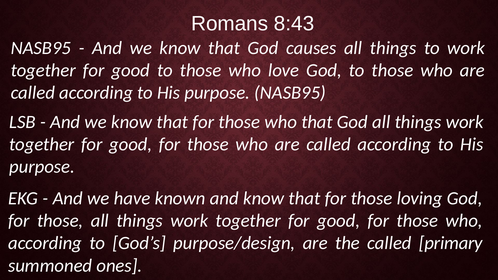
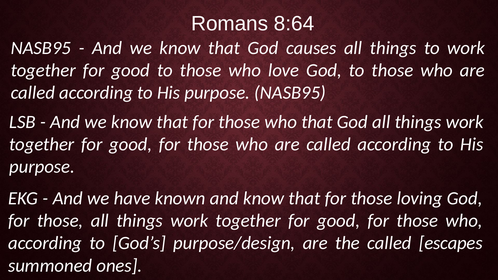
8:43: 8:43 -> 8:64
primary: primary -> escapes
